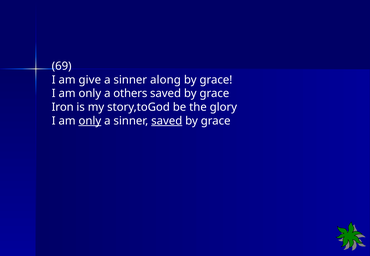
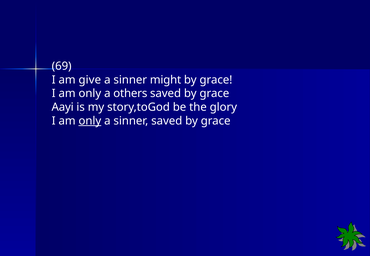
along: along -> might
Iron: Iron -> Aayi
saved at (167, 121) underline: present -> none
